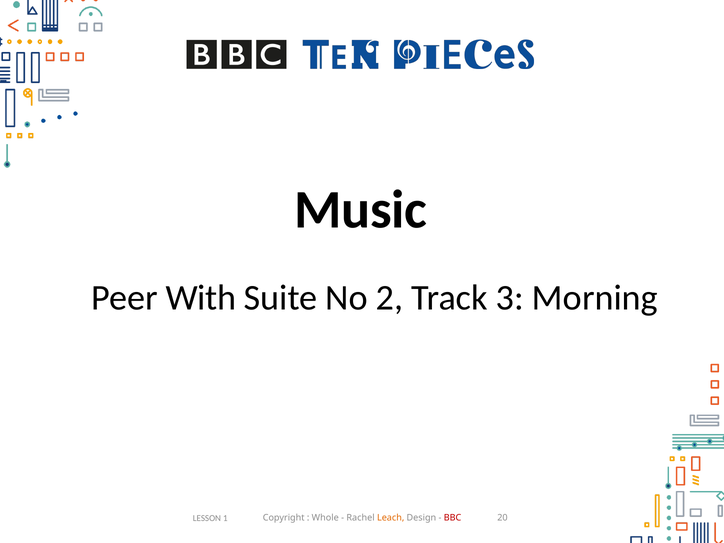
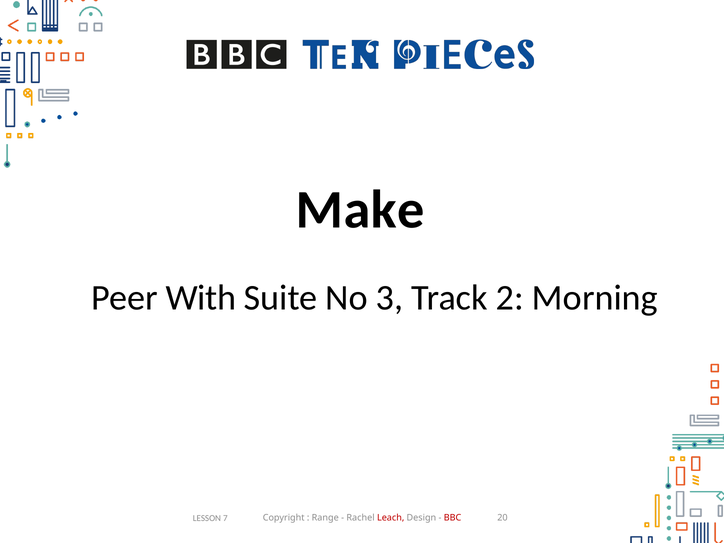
Music: Music -> Make
2: 2 -> 3
3: 3 -> 2
1: 1 -> 7
Whole: Whole -> Range
Leach colour: orange -> red
